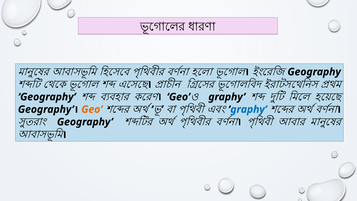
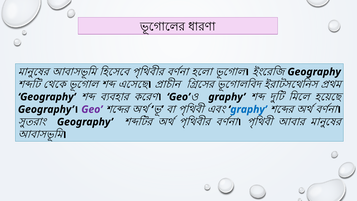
Geo at (92, 109) colour: orange -> purple
